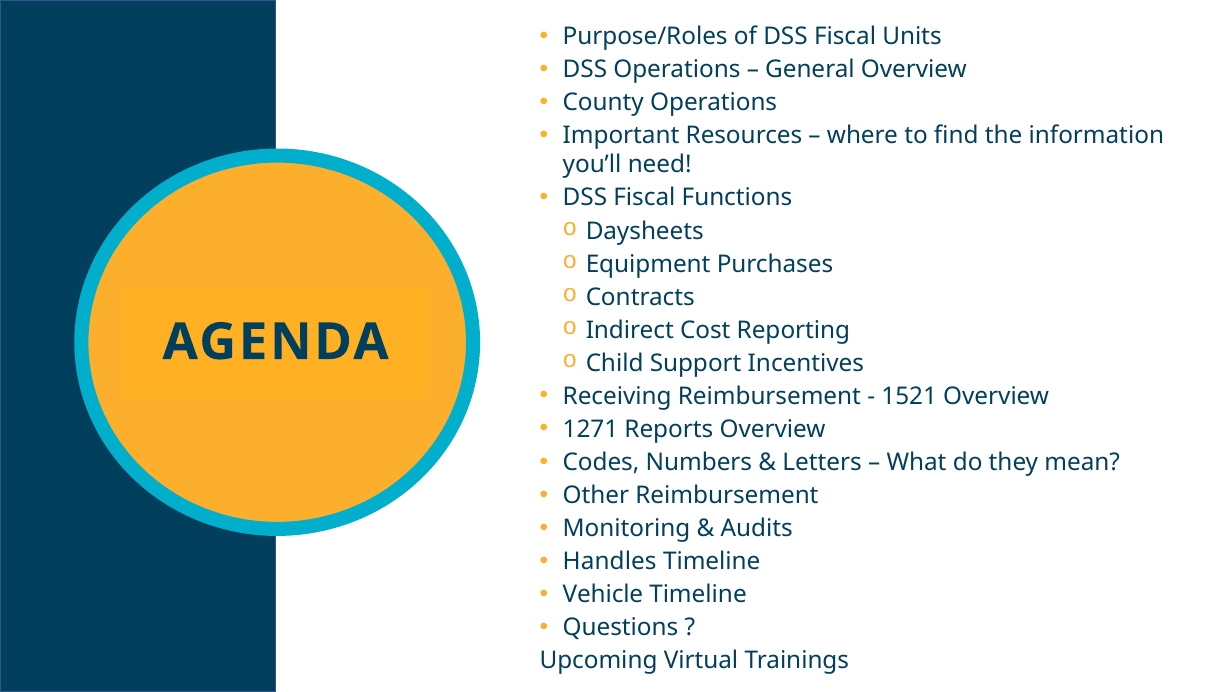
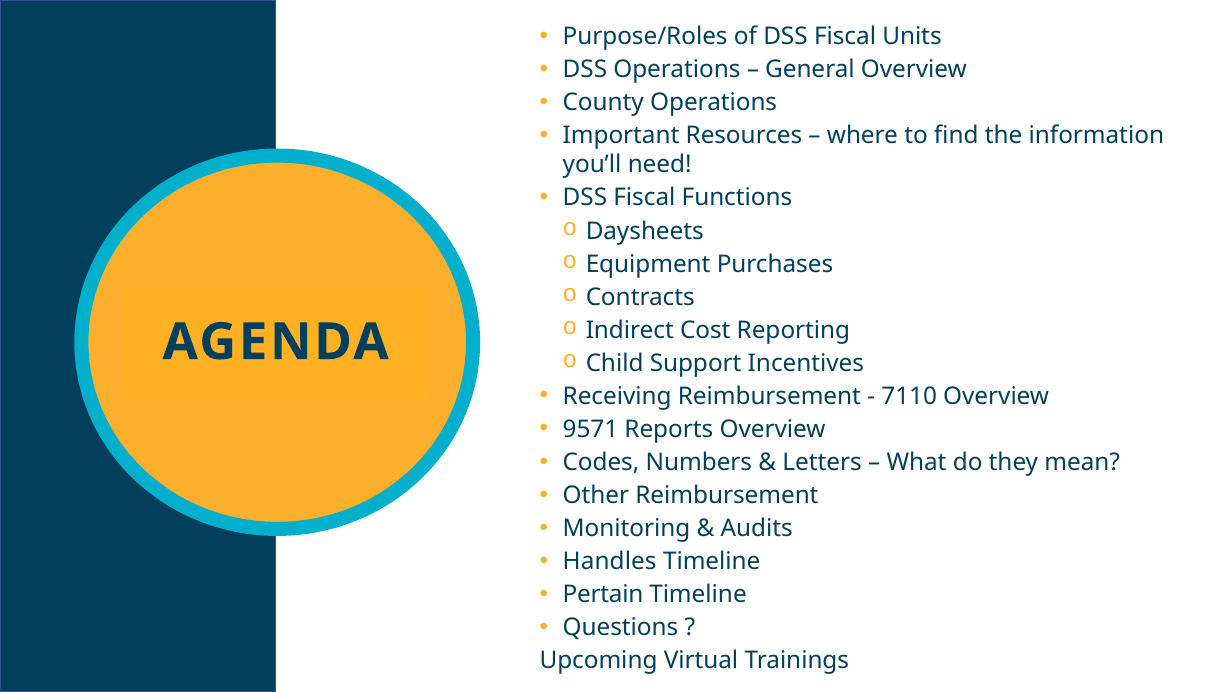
1521: 1521 -> 7110
1271: 1271 -> 9571
Vehicle: Vehicle -> Pertain
